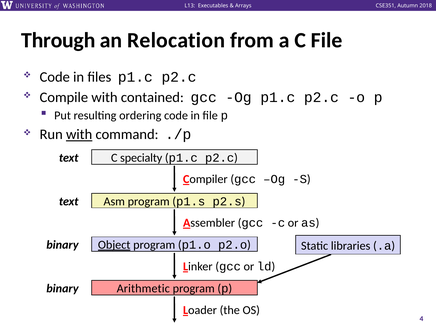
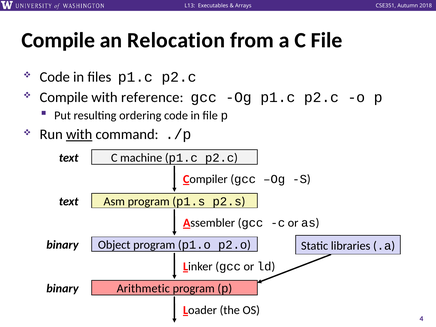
Through at (58, 40): Through -> Compile
contained: contained -> reference
specialty: specialty -> machine
Object underline: present -> none
